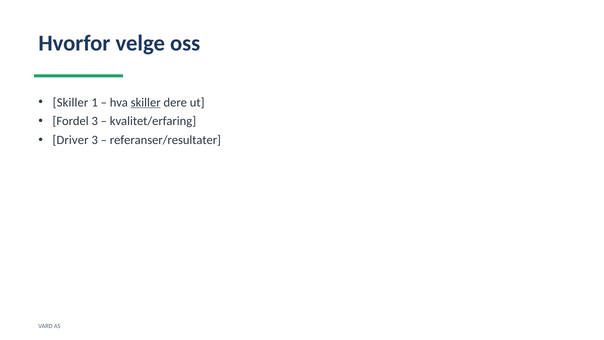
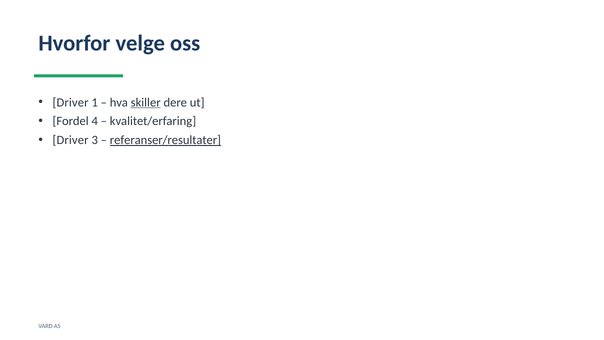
Skiller at (71, 102): Skiller -> Driver
Fordel 3: 3 -> 4
referanser/resultater underline: none -> present
